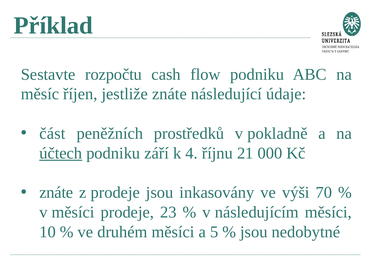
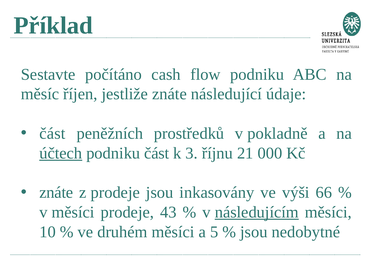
rozpočtu: rozpočtu -> počítáno
podniku září: září -> část
4: 4 -> 3
70: 70 -> 66
23: 23 -> 43
následujícím underline: none -> present
